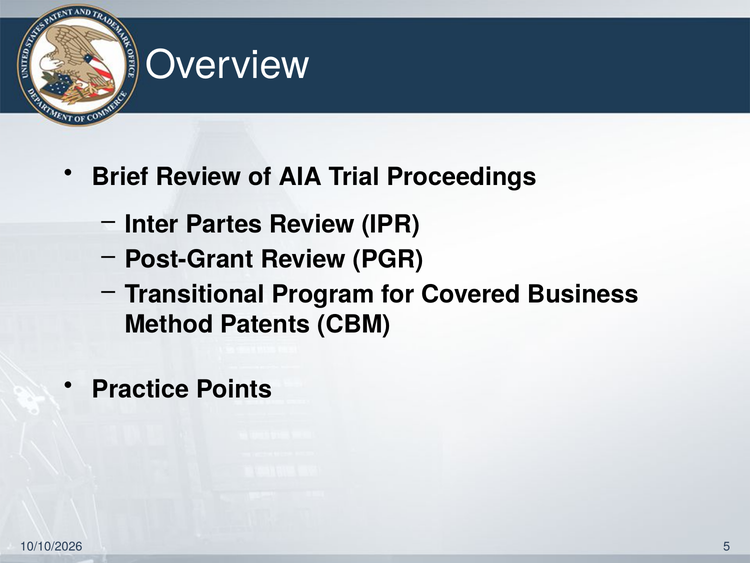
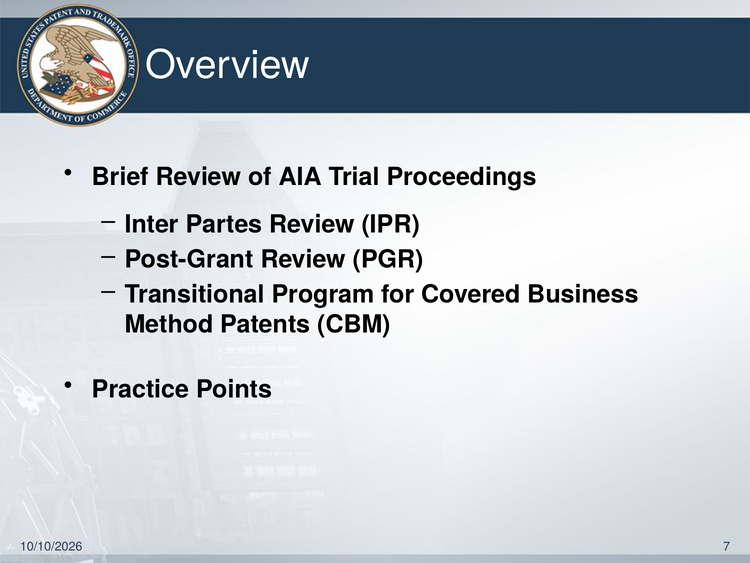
5: 5 -> 7
